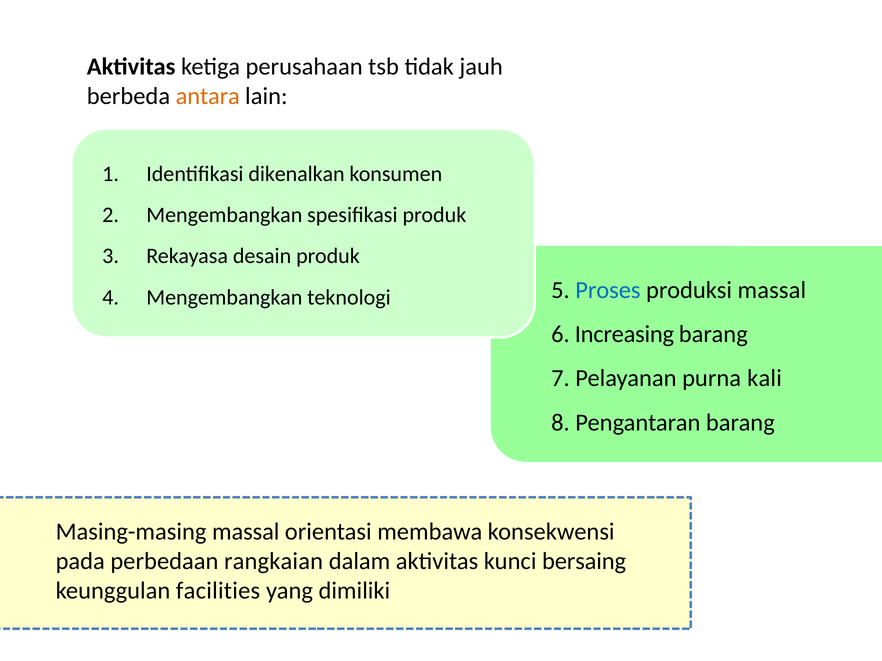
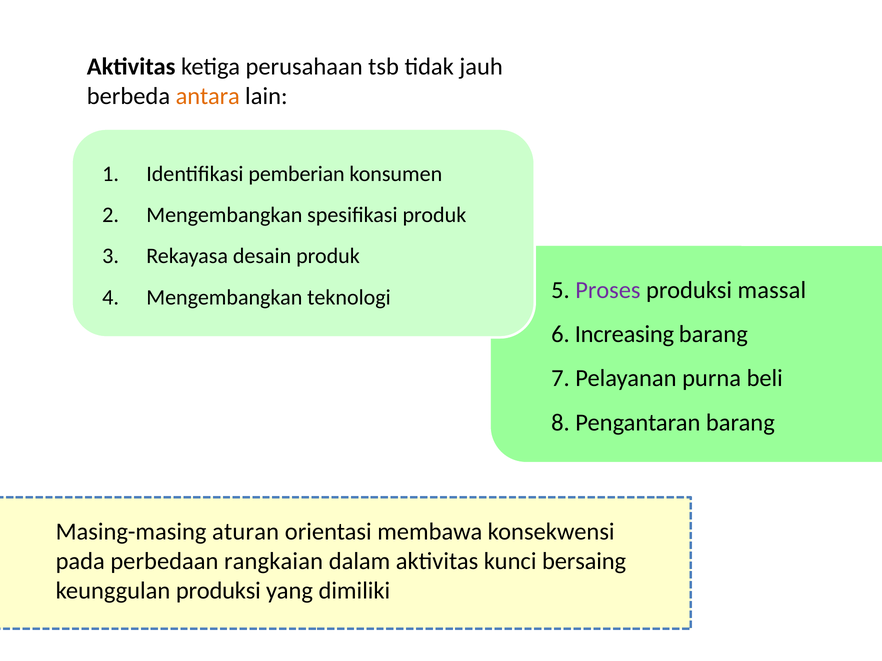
dikenalkan: dikenalkan -> pemberian
Proses colour: blue -> purple
kali: kali -> beli
Masing-masing massal: massal -> aturan
keunggulan facilities: facilities -> produksi
